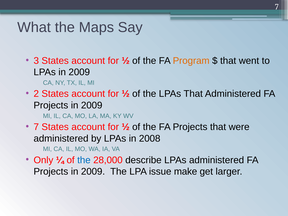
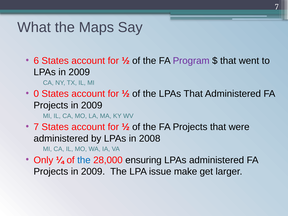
3: 3 -> 6
Program colour: orange -> purple
2: 2 -> 0
describe: describe -> ensuring
